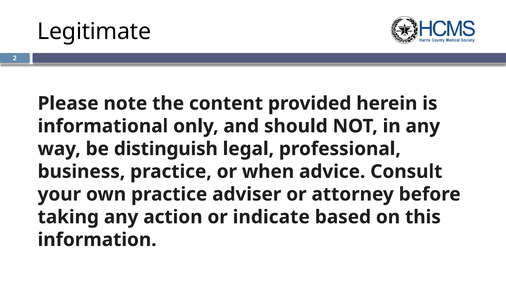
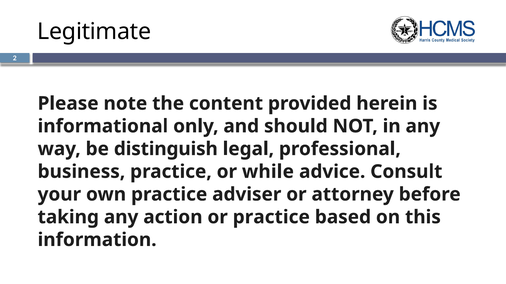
when: when -> while
or indicate: indicate -> practice
